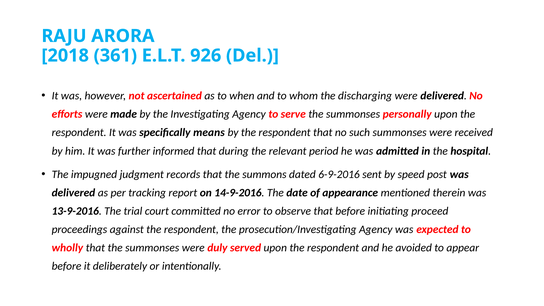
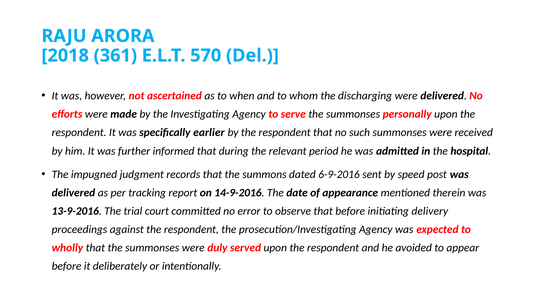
926: 926 -> 570
means: means -> earlier
proceed: proceed -> delivery
